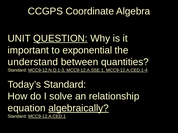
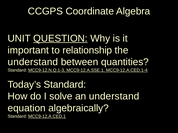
exponential: exponential -> relationship
an relationship: relationship -> understand
algebraically underline: present -> none
